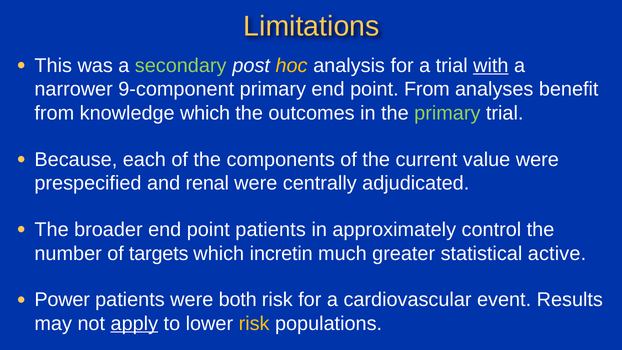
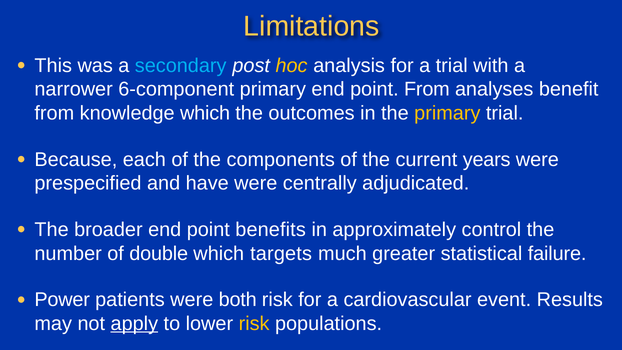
secondary colour: light green -> light blue
with underline: present -> none
9-component: 9-component -> 6-component
primary at (447, 113) colour: light green -> yellow
value: value -> years
renal: renal -> have
point patients: patients -> benefits
targets: targets -> double
incretin: incretin -> targets
active: active -> failure
